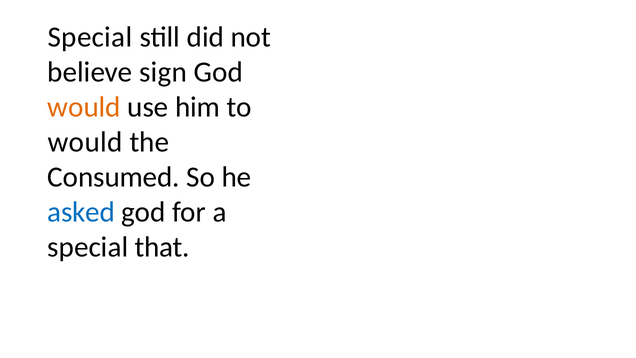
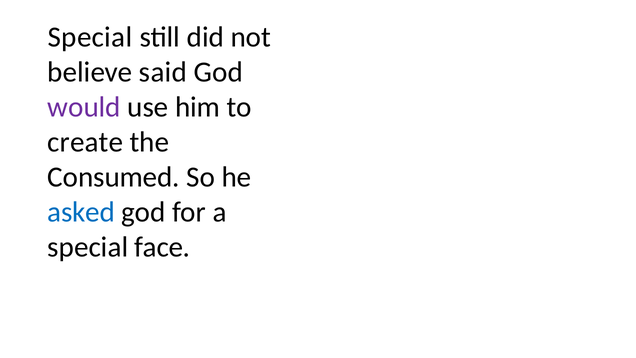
sign: sign -> said
would at (84, 107) colour: orange -> purple
would at (85, 142): would -> create
that: that -> face
